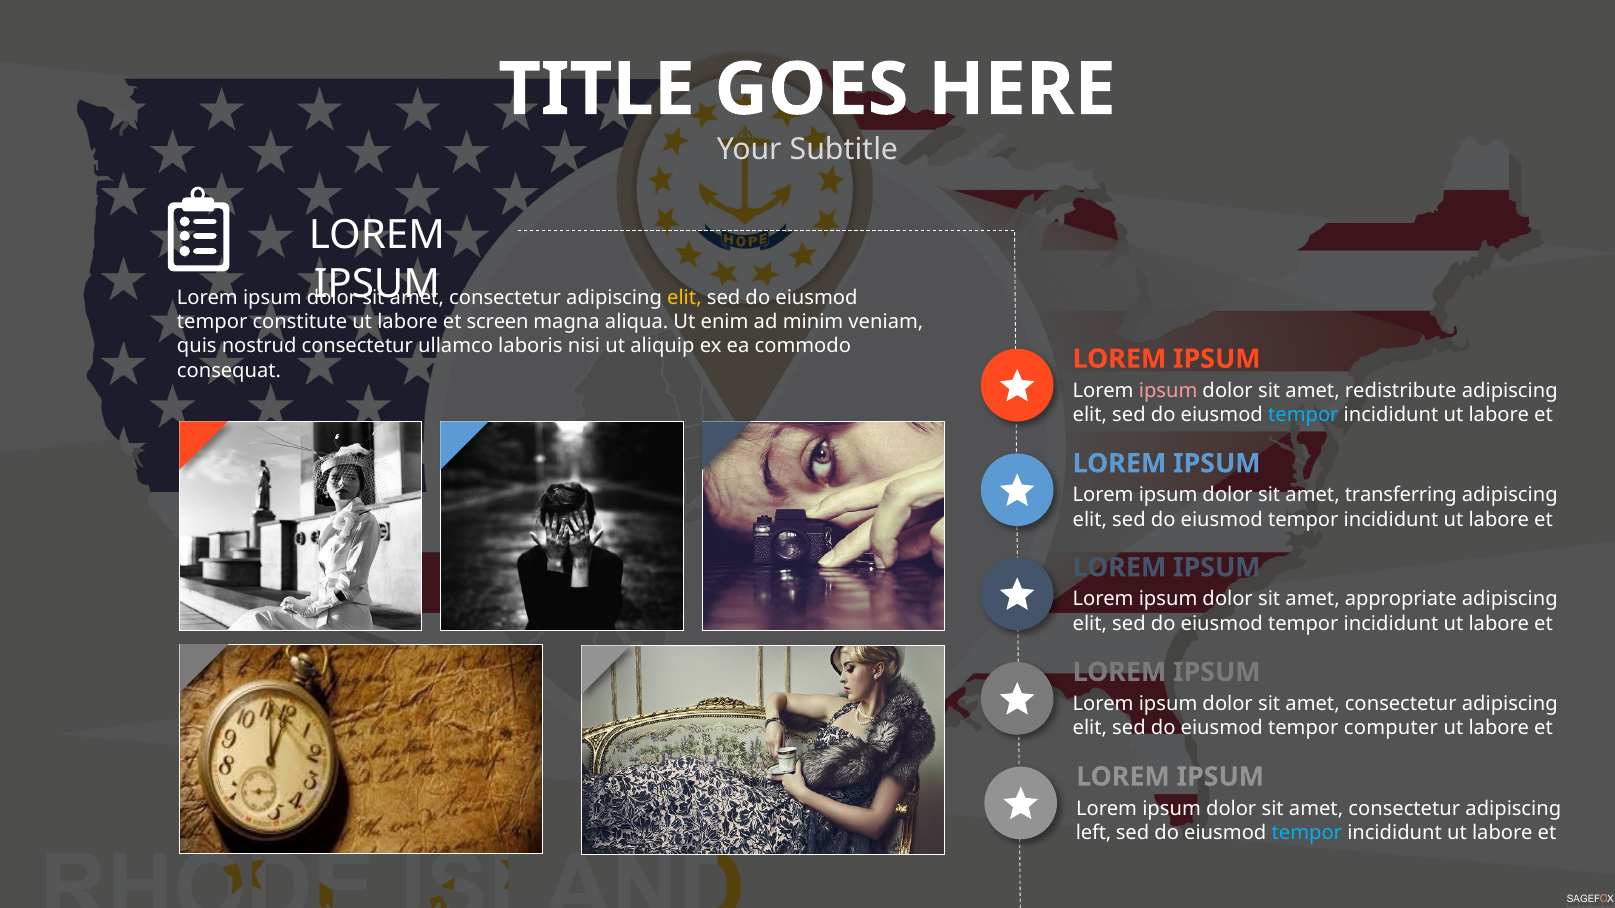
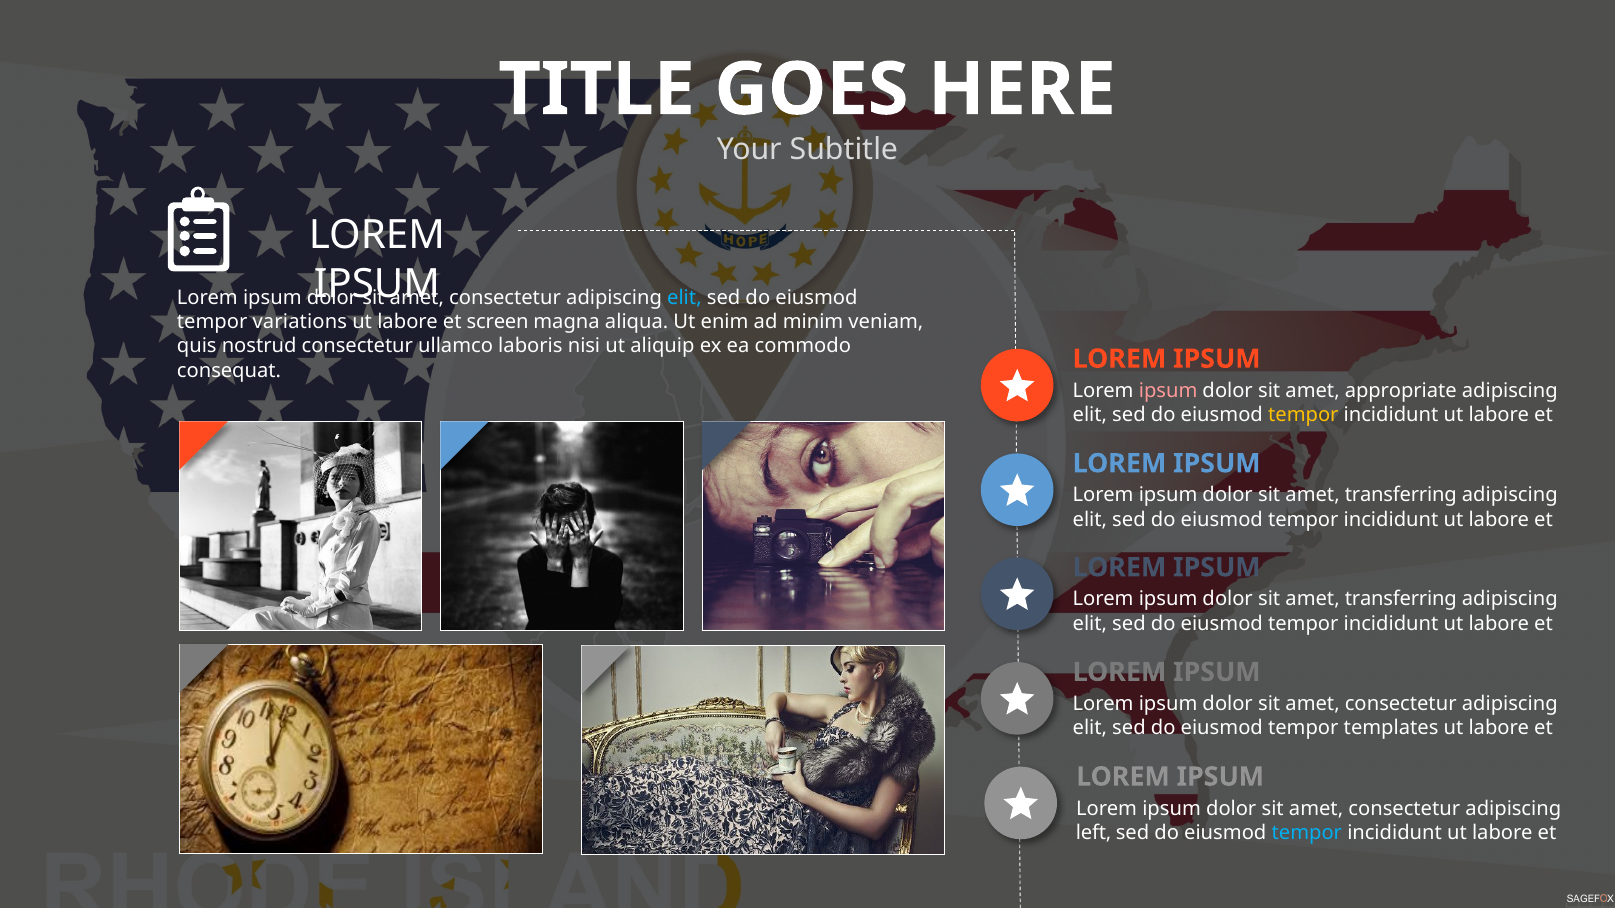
elit at (684, 298) colour: yellow -> light blue
constitute: constitute -> variations
redistribute: redistribute -> appropriate
tempor at (1303, 415) colour: light blue -> yellow
appropriate at (1401, 600): appropriate -> transferring
computer: computer -> templates
